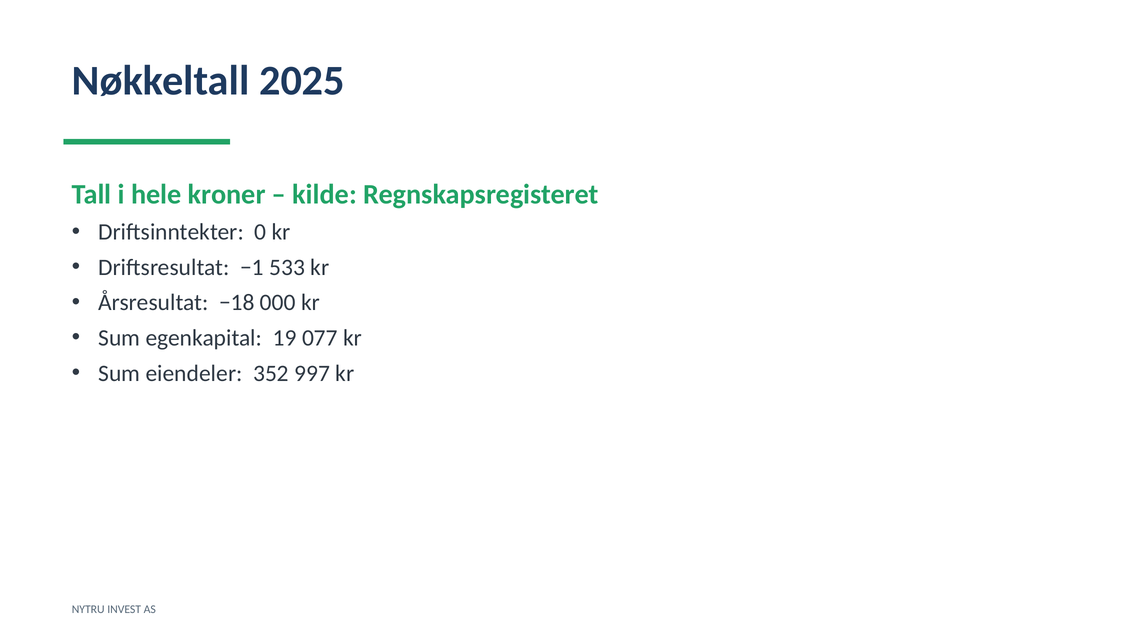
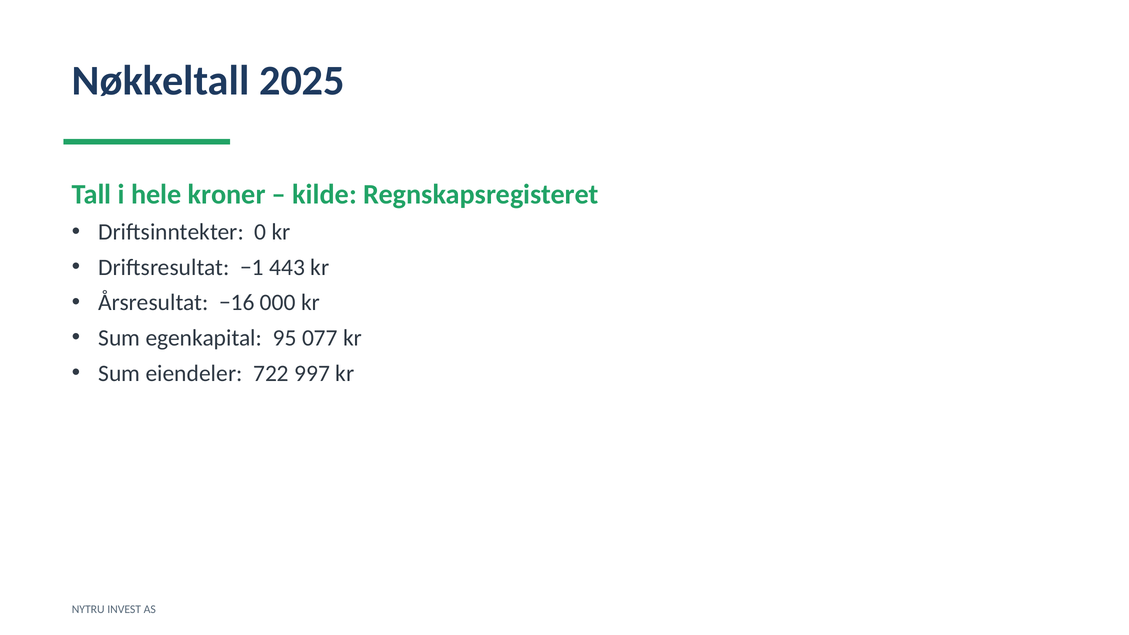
533: 533 -> 443
−18: −18 -> −16
19: 19 -> 95
352: 352 -> 722
